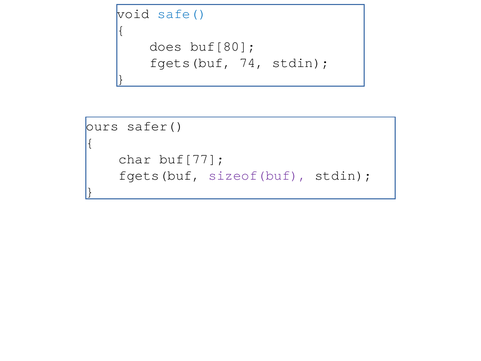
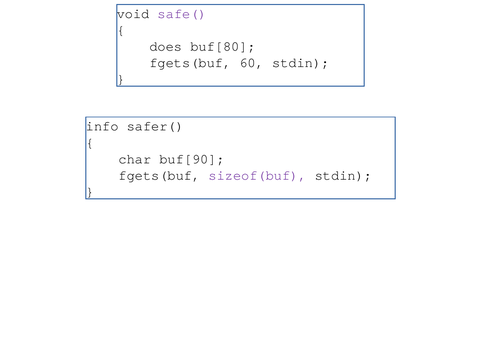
safe( colour: blue -> purple
74: 74 -> 60
ours: ours -> info
buf[77: buf[77 -> buf[90
